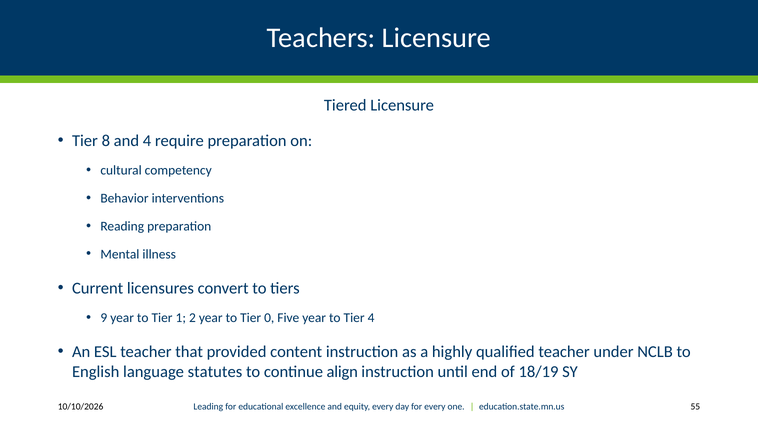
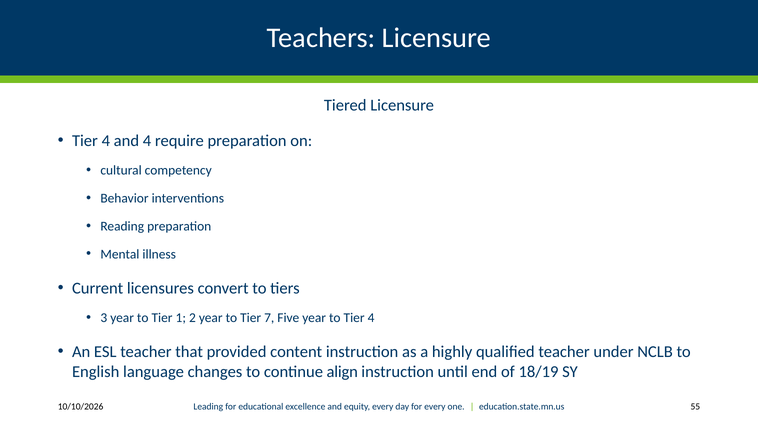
8 at (106, 141): 8 -> 4
9: 9 -> 3
0: 0 -> 7
statutes: statutes -> changes
